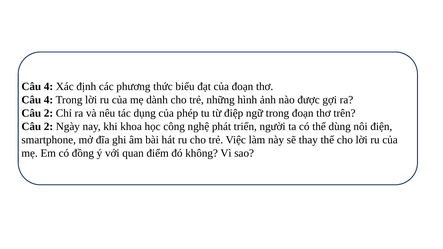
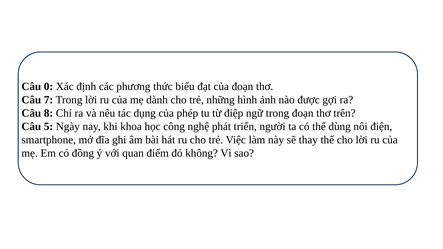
4 at (49, 87): 4 -> 0
4 at (49, 100): 4 -> 7
2 at (49, 113): 2 -> 8
2 at (49, 127): 2 -> 5
